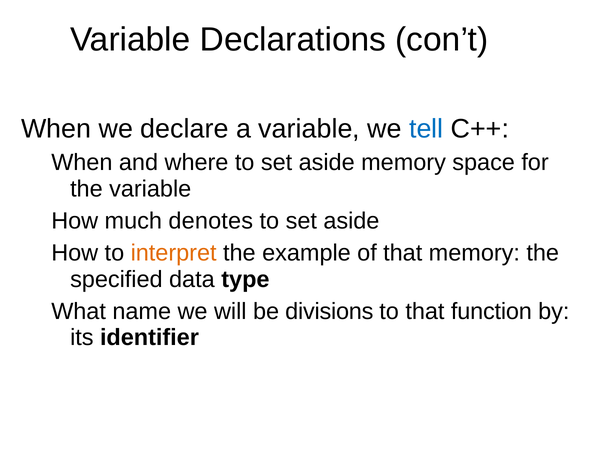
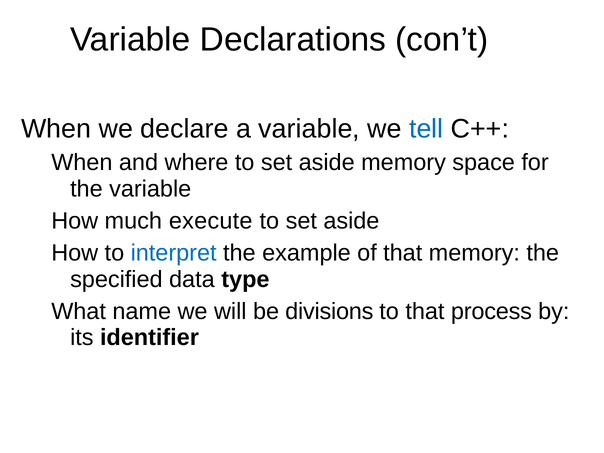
denotes: denotes -> execute
interpret colour: orange -> blue
function: function -> process
